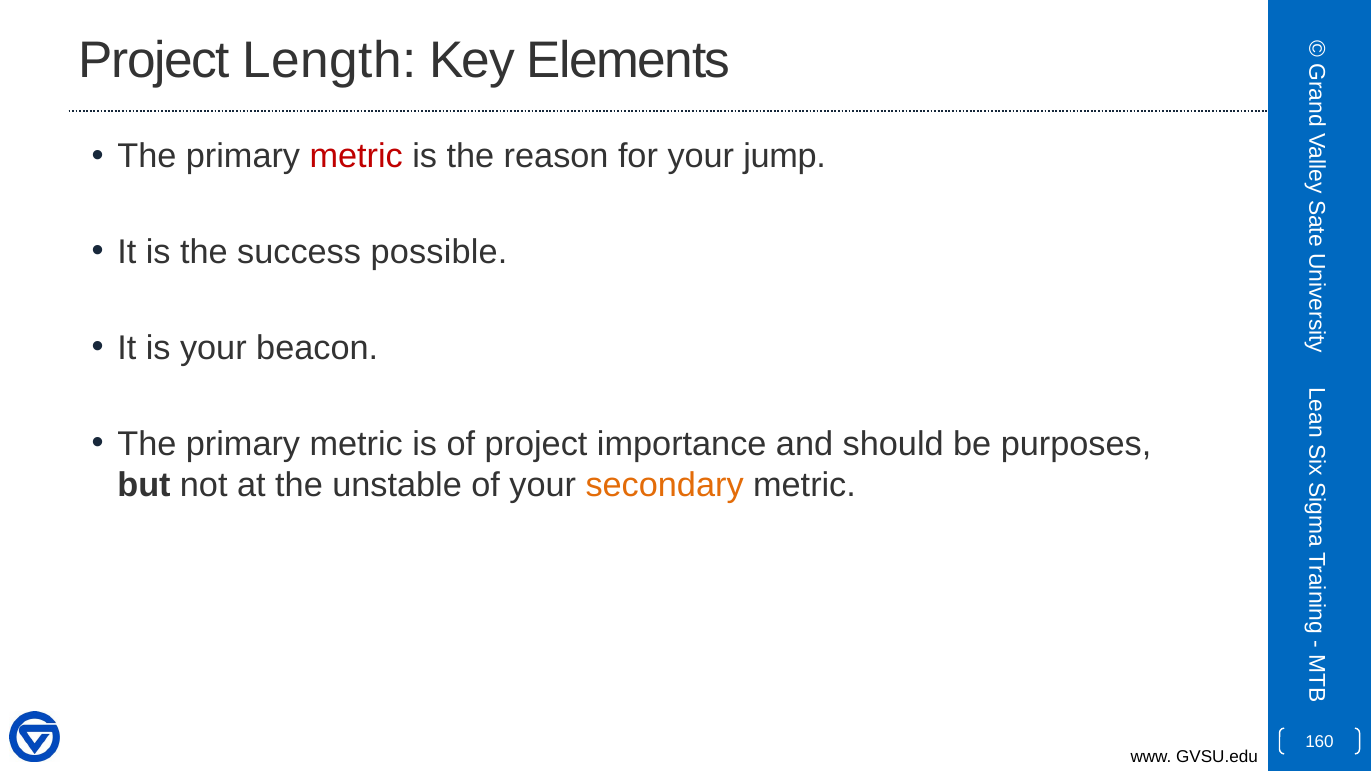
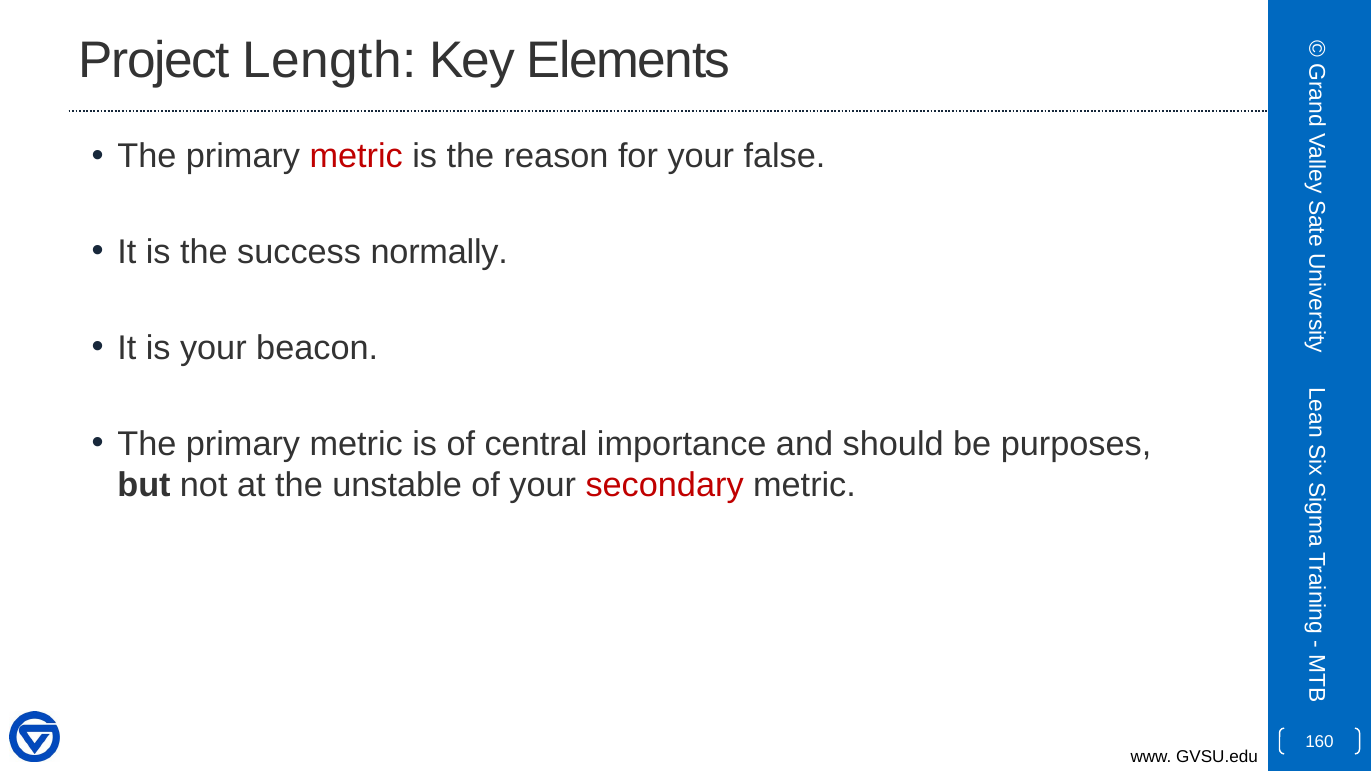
jump: jump -> false
possible: possible -> normally
of project: project -> central
secondary colour: orange -> red
